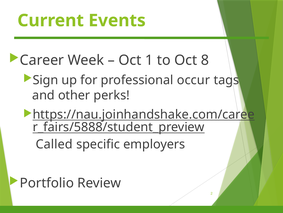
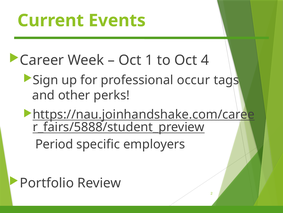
8: 8 -> 4
Called: Called -> Period
